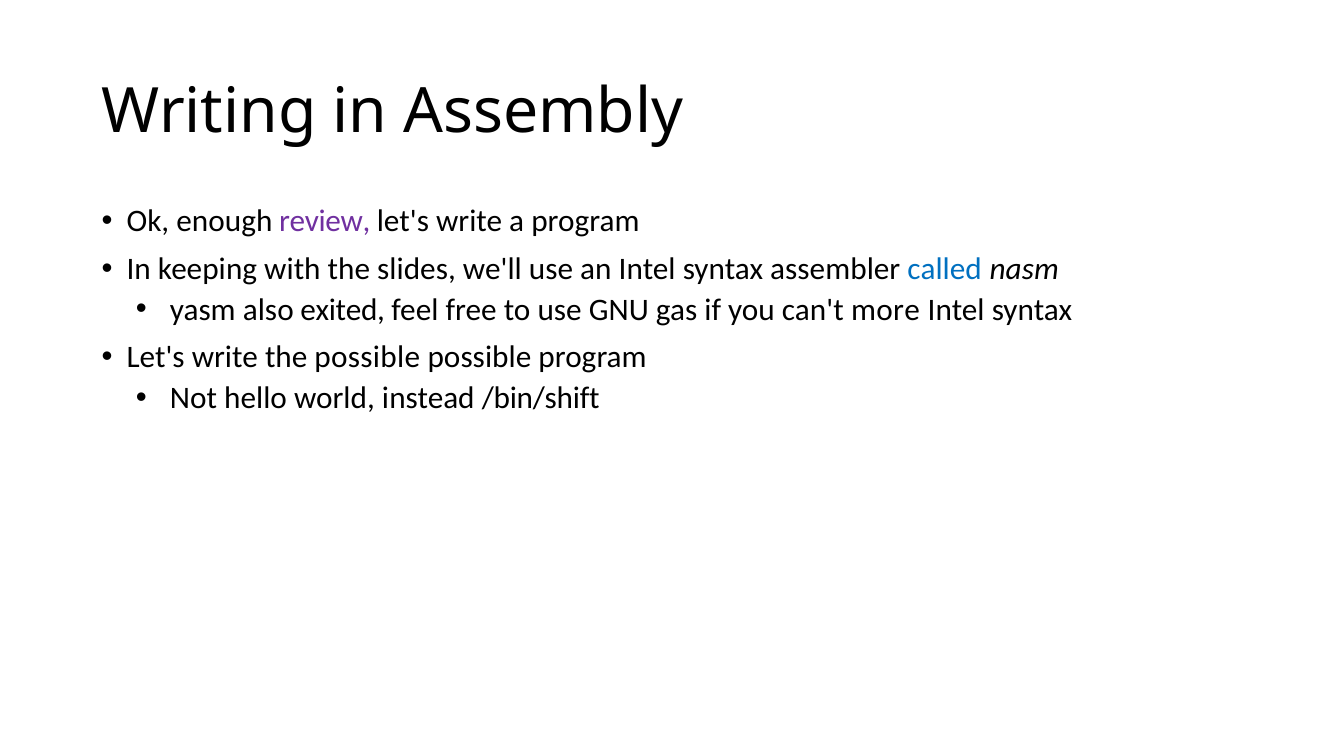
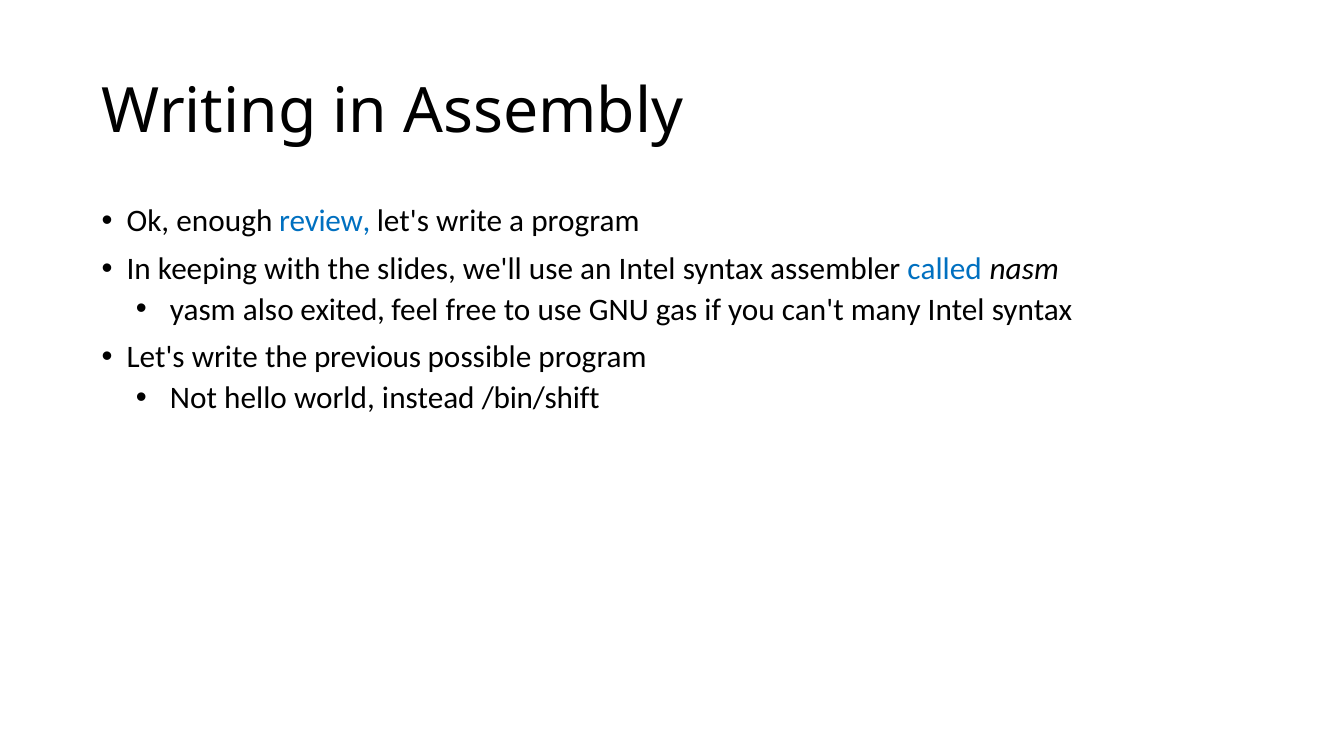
review colour: purple -> blue
more: more -> many
the possible: possible -> previous
